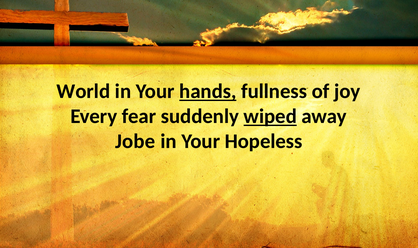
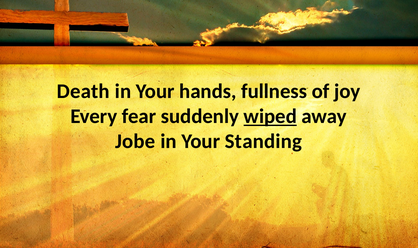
World: World -> Death
hands underline: present -> none
Hopeless: Hopeless -> Standing
